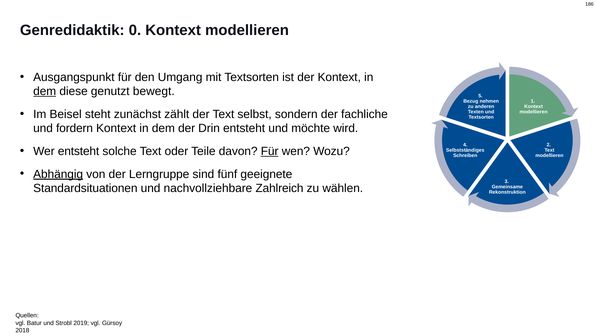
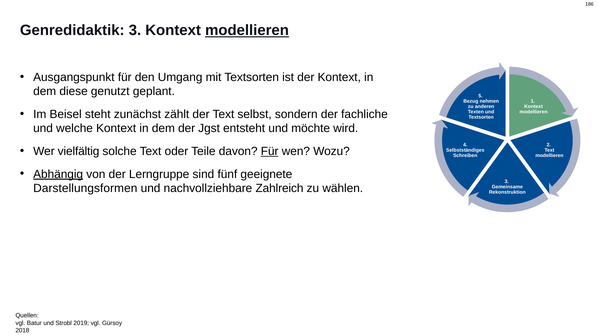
Genredidaktik 0: 0 -> 3
modellieren at (247, 30) underline: none -> present
dem at (45, 91) underline: present -> none
bewegt: bewegt -> geplant
fordern: fordern -> welche
Drin: Drin -> Jgst
Wer entsteht: entsteht -> vielfältig
Standardsituationen: Standardsituationen -> Darstellungsformen
